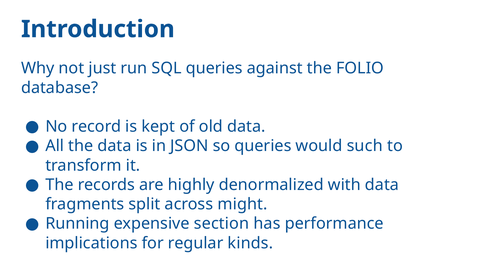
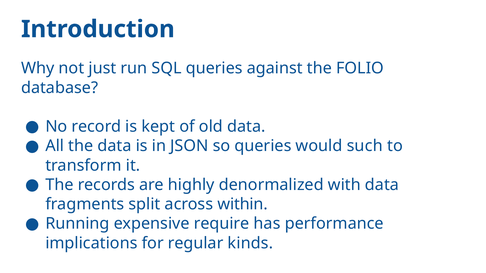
might: might -> within
section: section -> require
